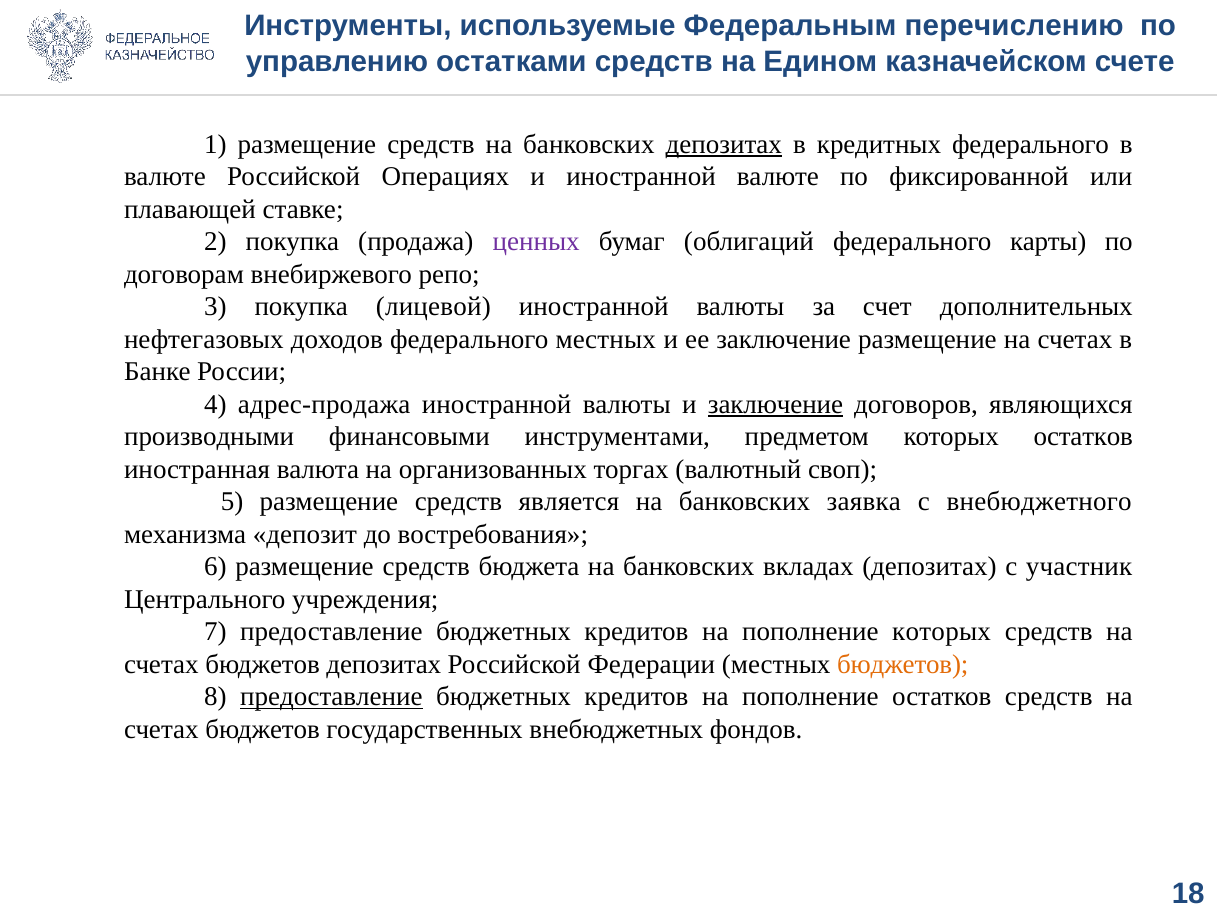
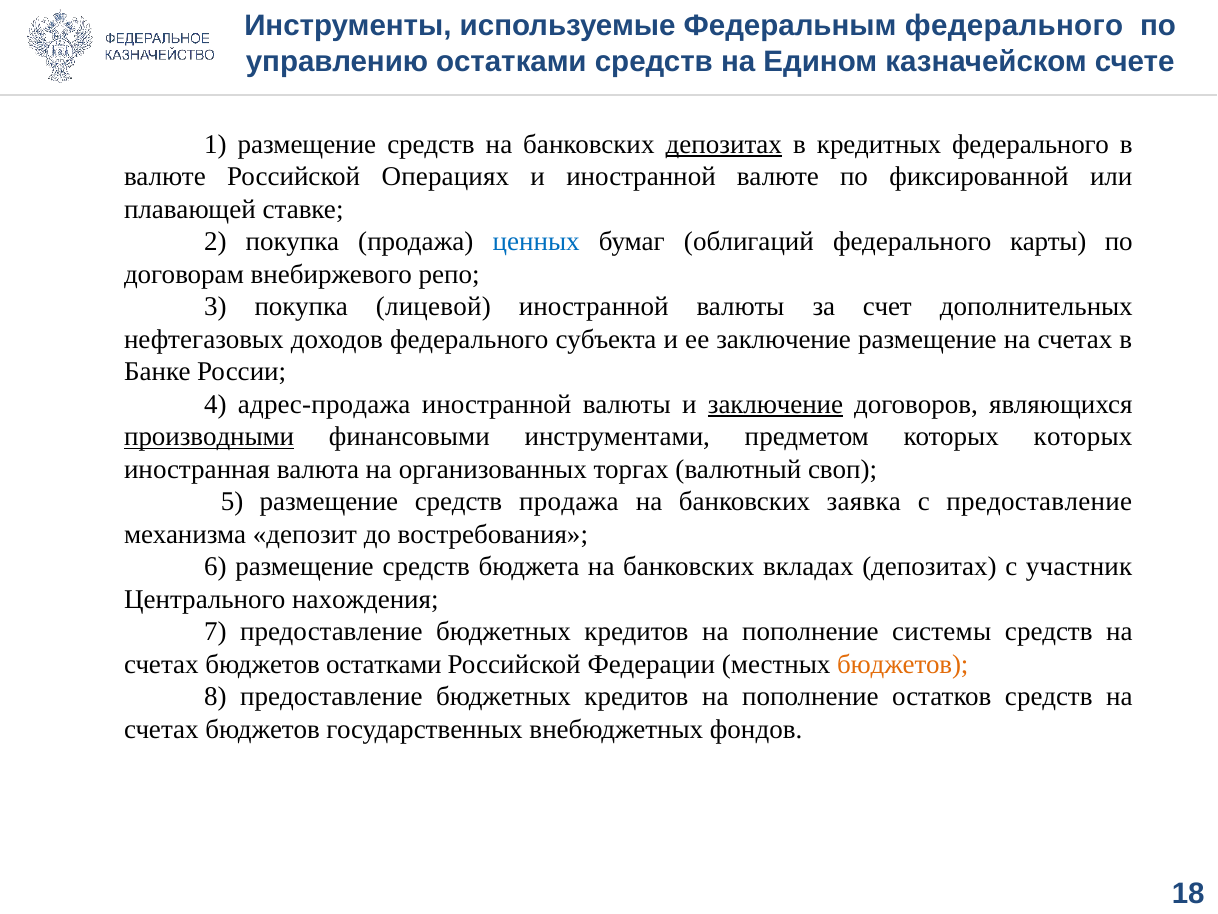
Федеральным перечислению: перечислению -> федерального
ценных colour: purple -> blue
федерального местных: местных -> субъекта
производными underline: none -> present
которых остатков: остатков -> которых
средств является: является -> продажа
с внебюджетного: внебюджетного -> предоставление
учреждения: учреждения -> нахождения
пополнение которых: которых -> системы
бюджетов депозитах: депозитах -> остатками
предоставление at (331, 697) underline: present -> none
